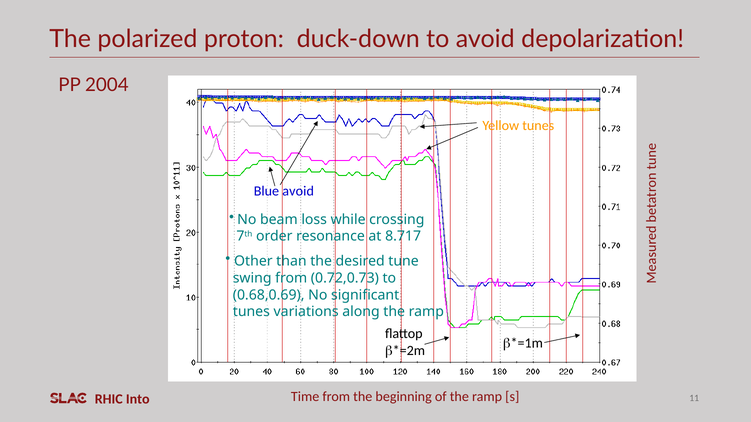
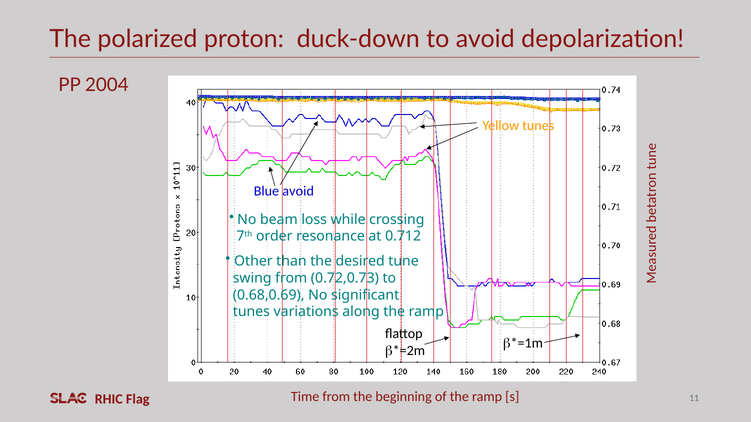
8.717: 8.717 -> 0.712
Into: Into -> Flag
